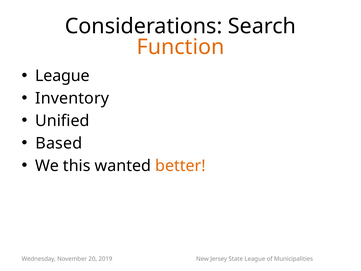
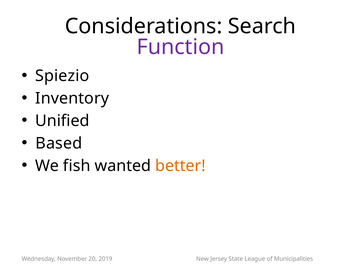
Function colour: orange -> purple
League at (62, 76): League -> Spiezio
this: this -> fish
